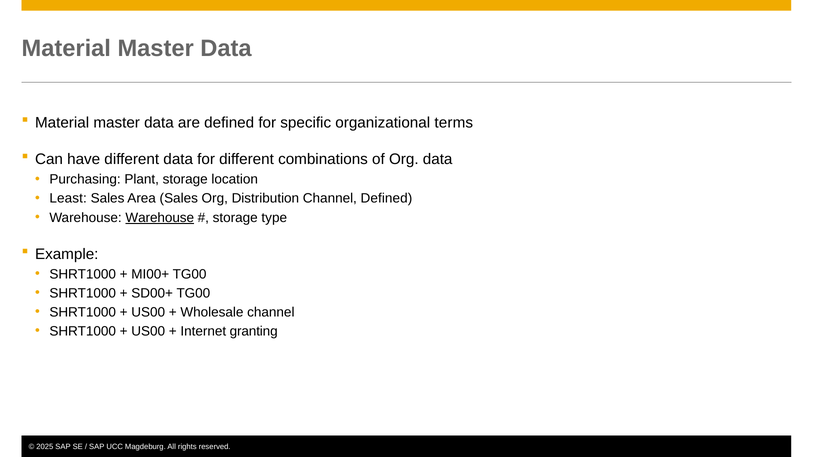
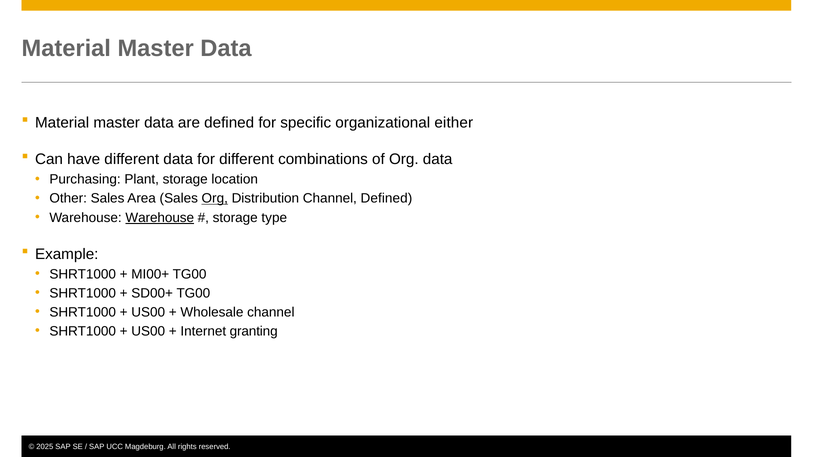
terms: terms -> either
Least: Least -> Other
Org at (215, 199) underline: none -> present
